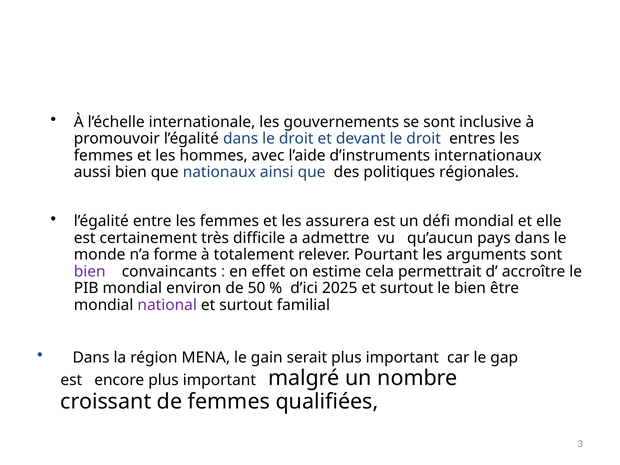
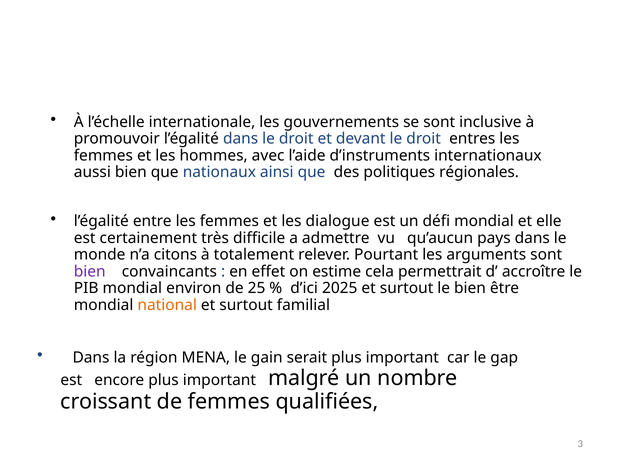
assurera: assurera -> dialogue
forme: forme -> citons
50: 50 -> 25
national colour: purple -> orange
